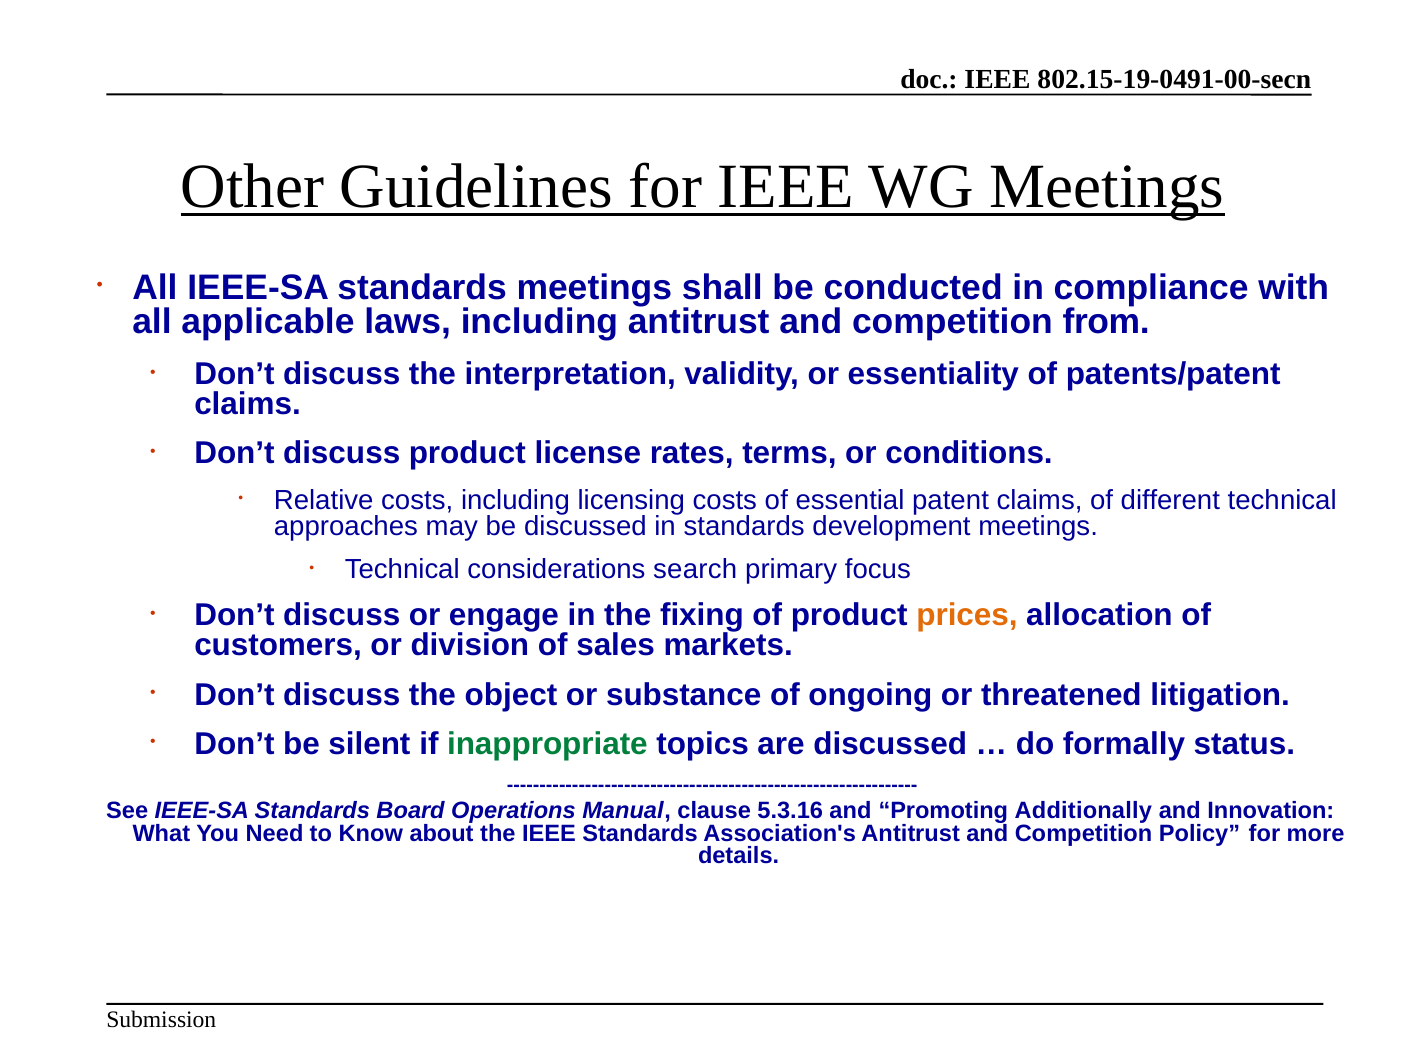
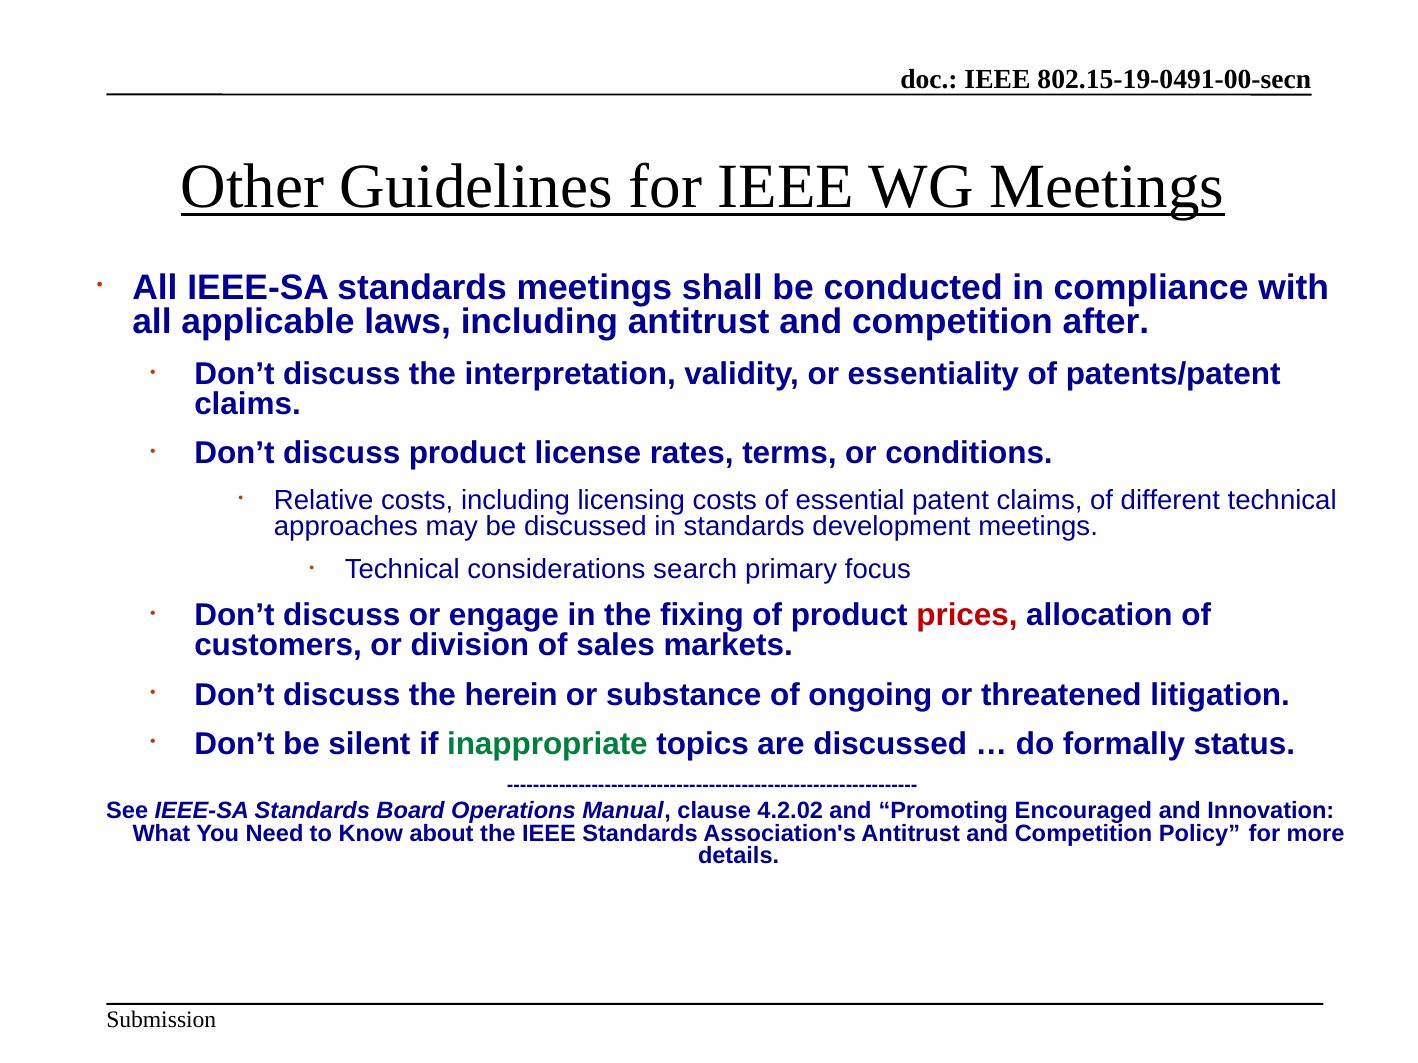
from: from -> after
prices colour: orange -> red
object: object -> herein
5.3.16: 5.3.16 -> 4.2.02
Additionally: Additionally -> Encouraged
